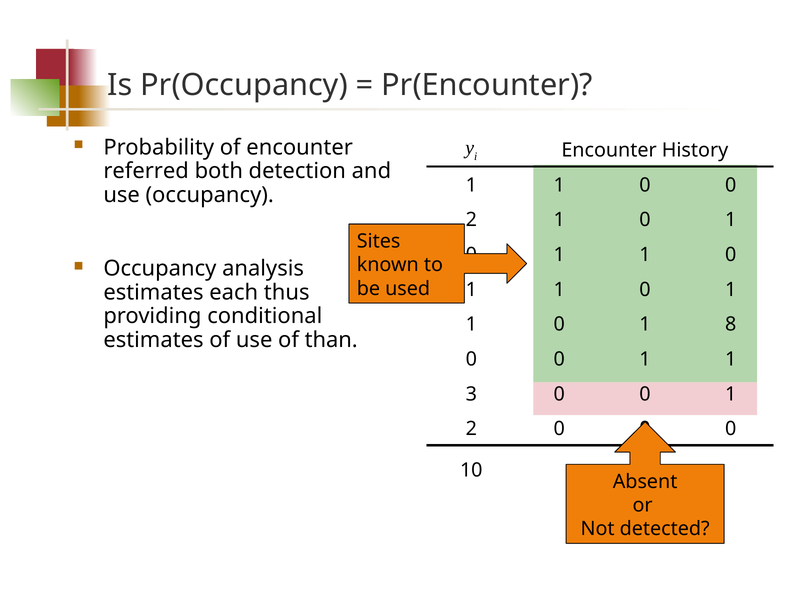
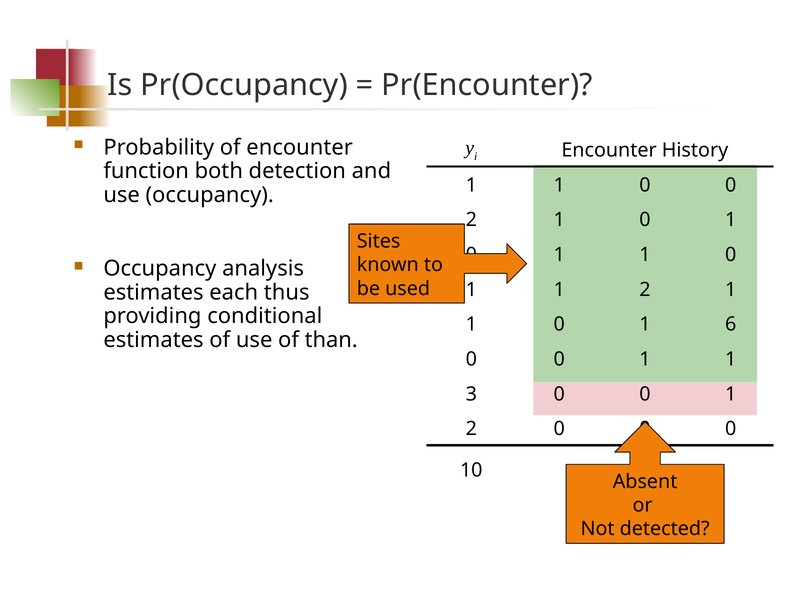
referred: referred -> function
0 at (645, 289): 0 -> 2
8: 8 -> 6
